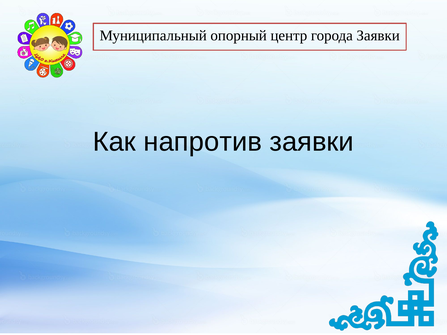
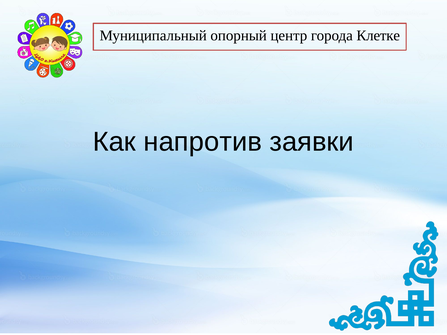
города Заявки: Заявки -> Клетке
